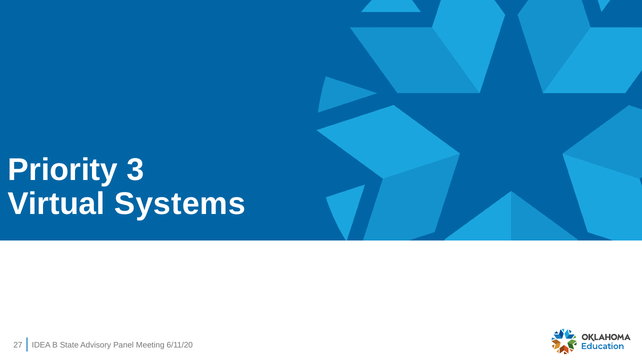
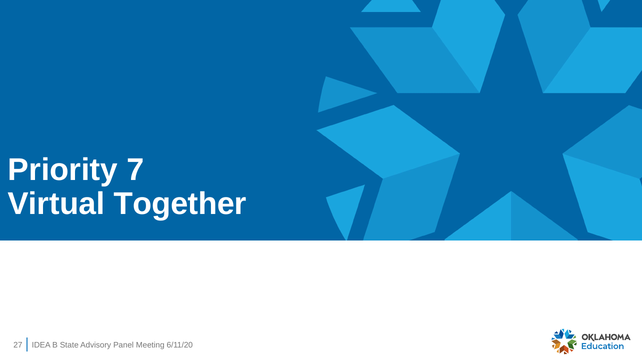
3: 3 -> 7
Systems: Systems -> Together
